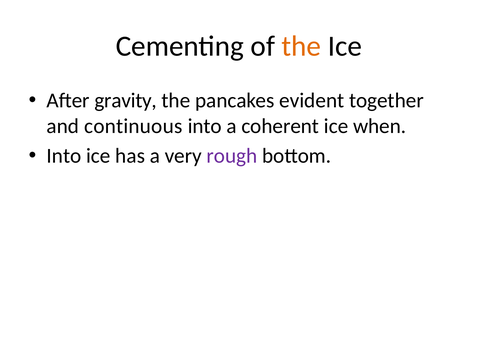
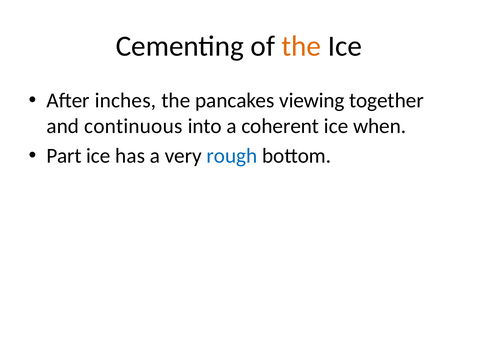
gravity: gravity -> inches
evident: evident -> viewing
Into at (64, 156): Into -> Part
rough colour: purple -> blue
